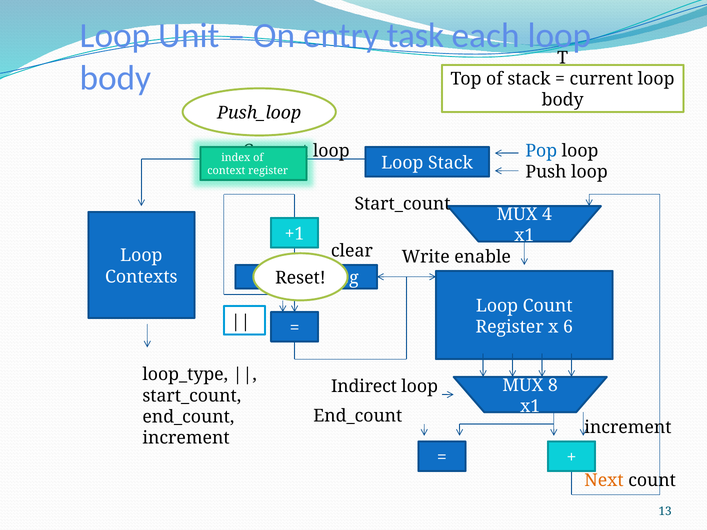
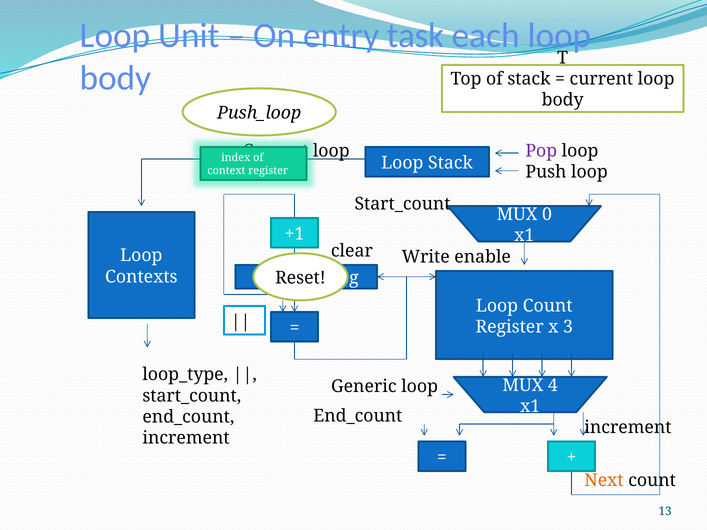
Pop colour: blue -> purple
4: 4 -> 0
6: 6 -> 3
8: 8 -> 4
Indirect: Indirect -> Generic
